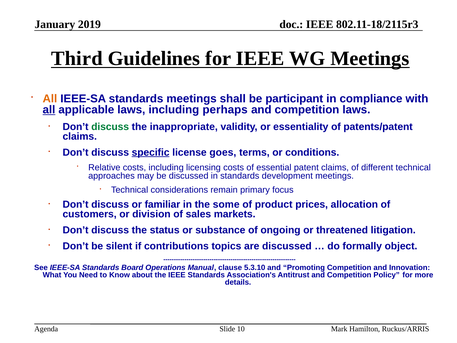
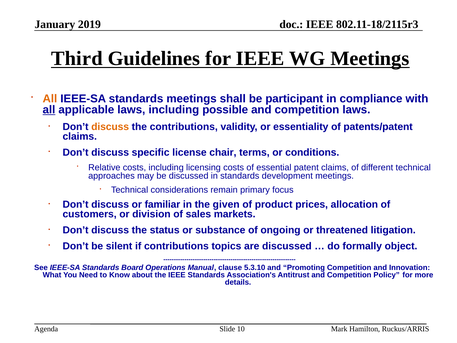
perhaps: perhaps -> possible
discuss at (110, 127) colour: green -> orange
the inappropriate: inappropriate -> contributions
specific underline: present -> none
goes: goes -> chair
some: some -> given
